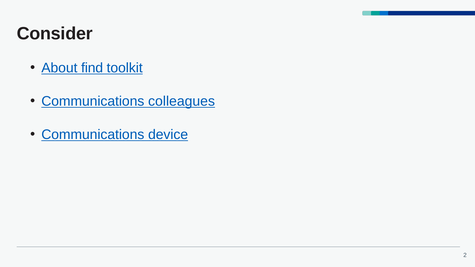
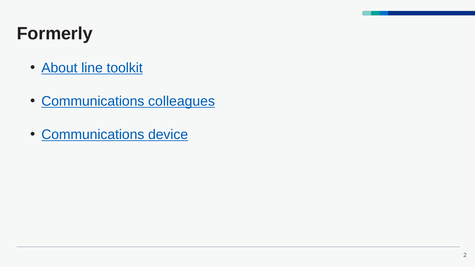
Consider: Consider -> Formerly
find: find -> line
